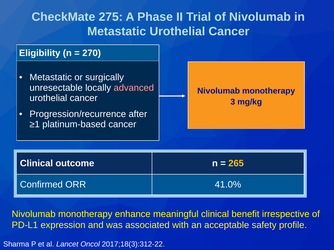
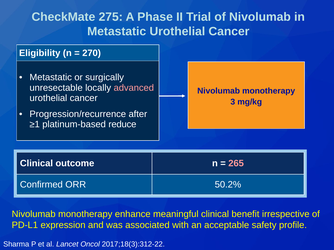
platinum-based cancer: cancer -> reduce
265 colour: yellow -> pink
41.0%: 41.0% -> 50.2%
